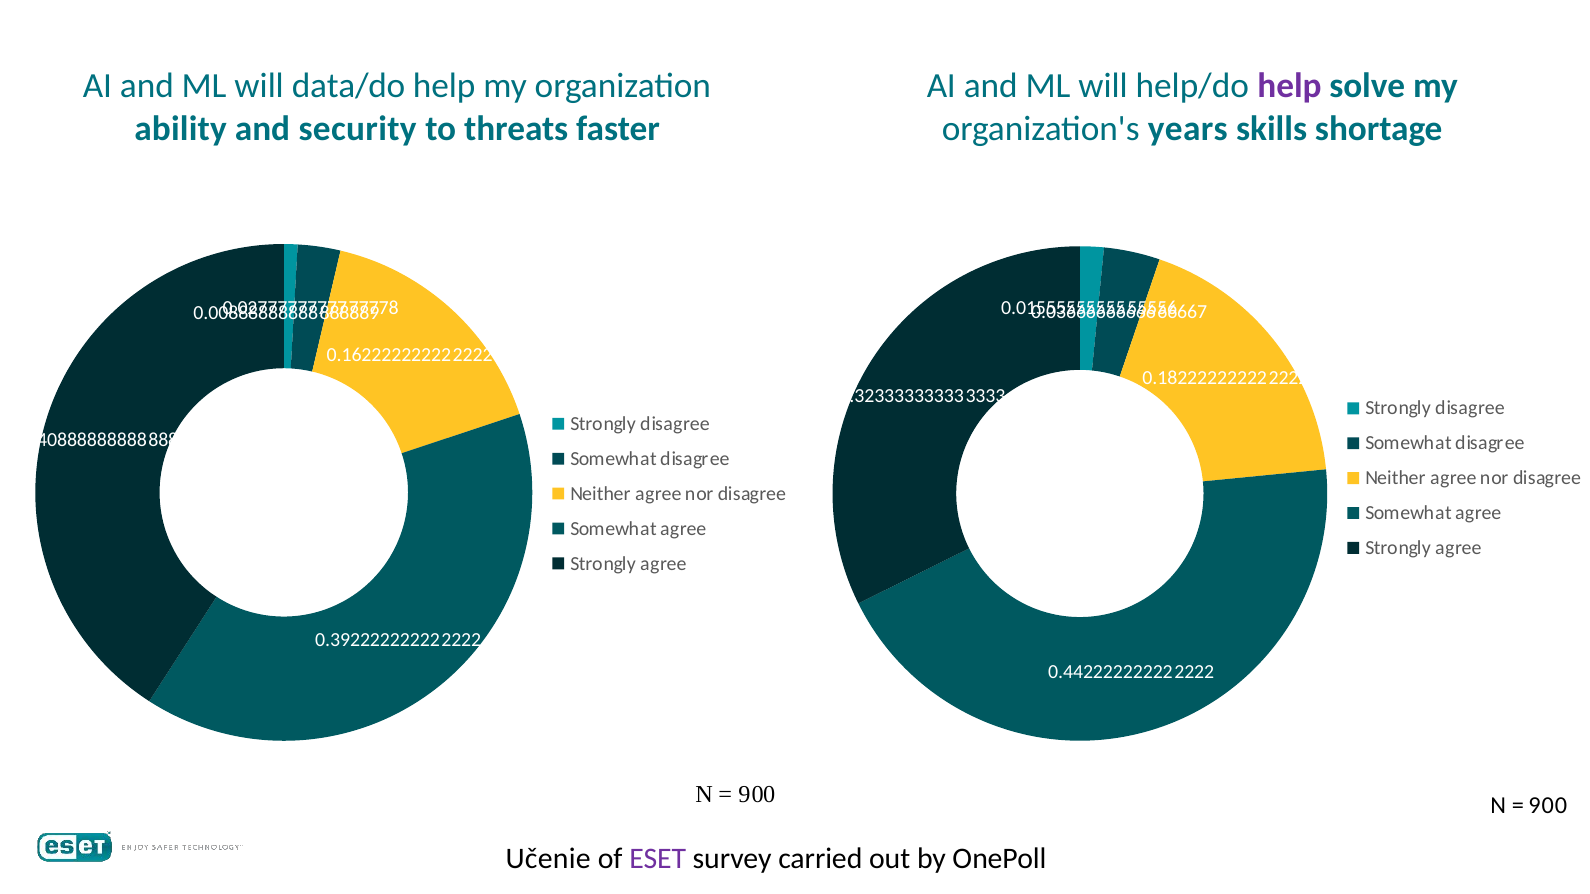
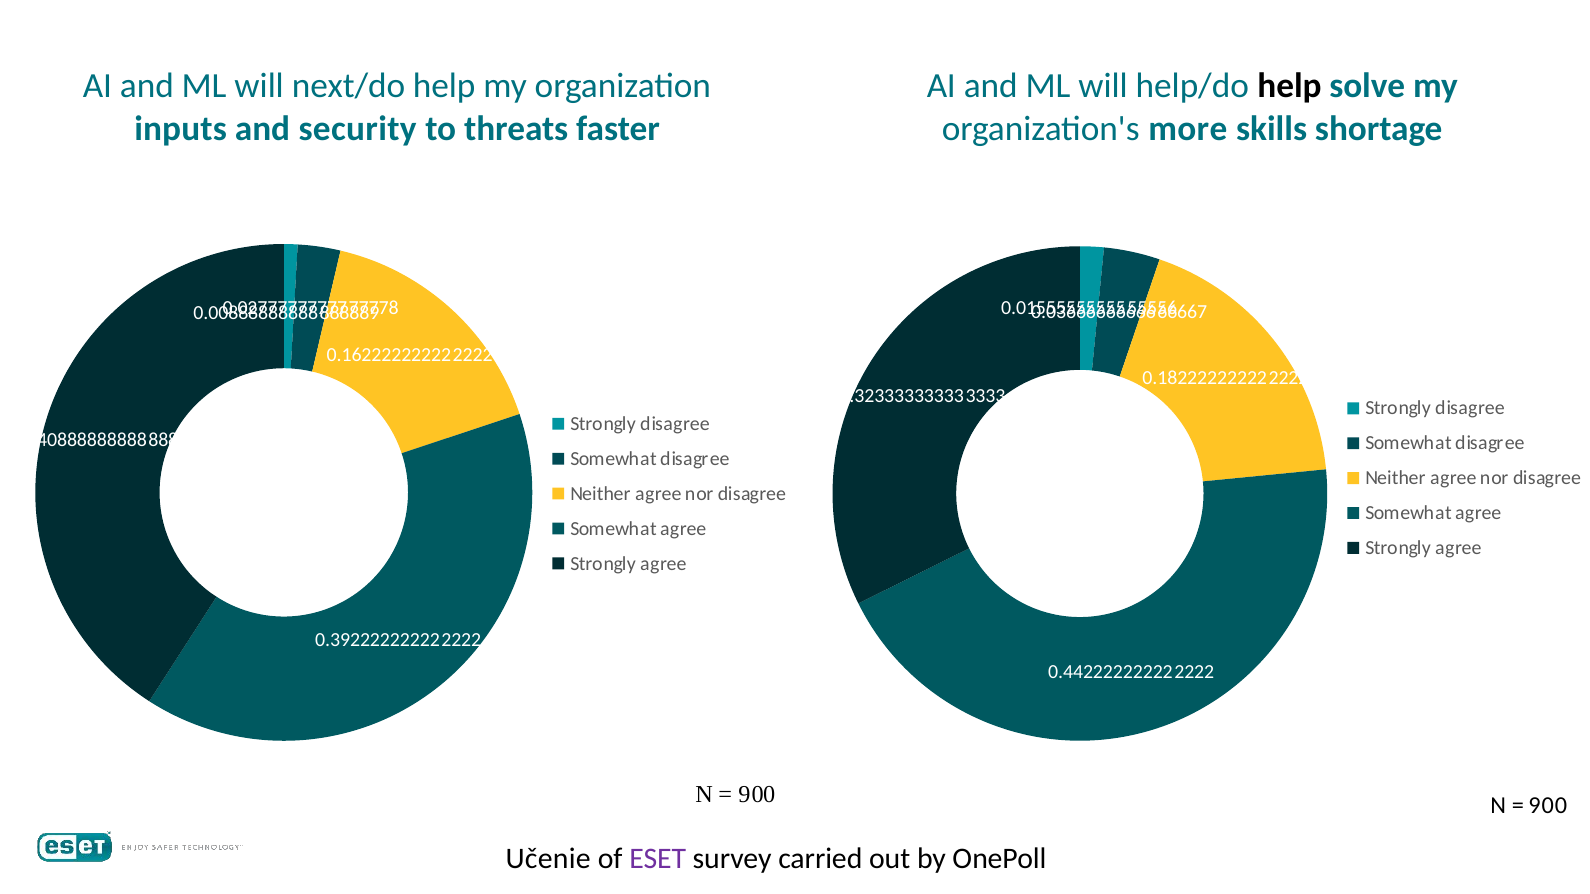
data/do: data/do -> next/do
help at (1289, 86) colour: purple -> black
ability: ability -> inputs
years: years -> more
